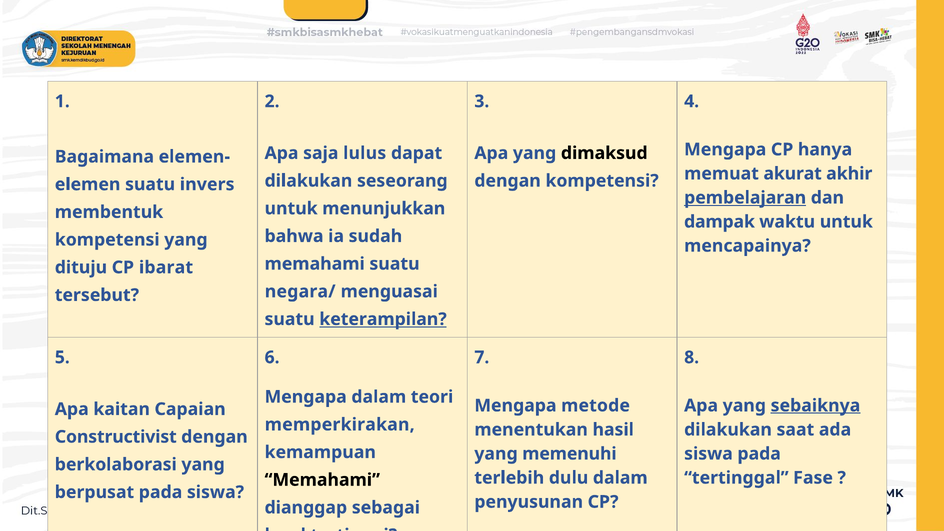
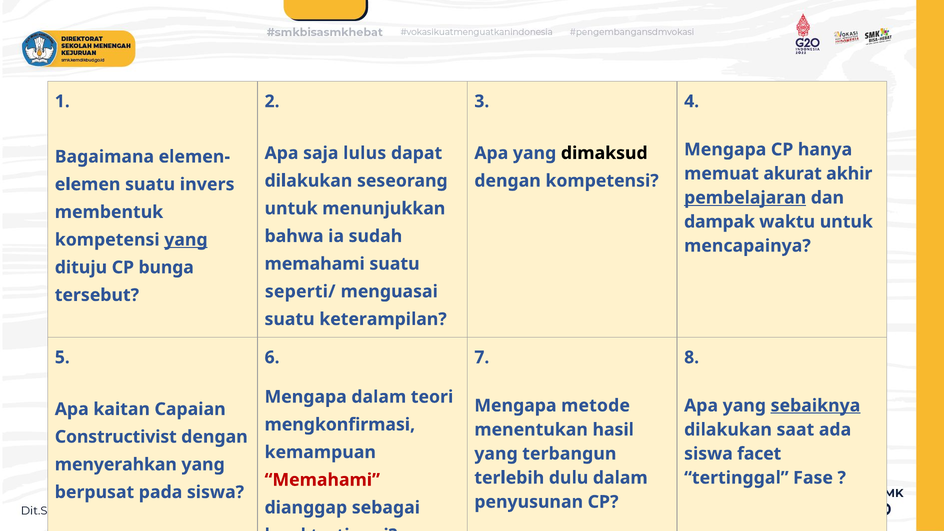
yang at (186, 240) underline: none -> present
ibarat: ibarat -> bunga
negara/: negara/ -> seperti/
keterampilan underline: present -> none
memperkirakan: memperkirakan -> mengkonfirmasi
memenuhi: memenuhi -> terbangun
siswa pada: pada -> facet
berkolaborasi: berkolaborasi -> menyerahkan
Memahami at (322, 480) colour: black -> red
